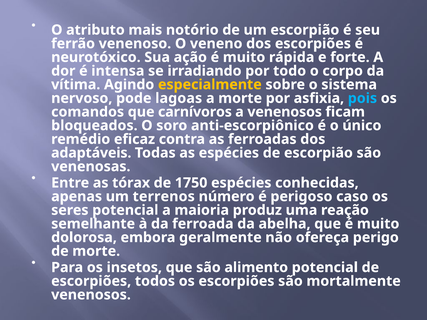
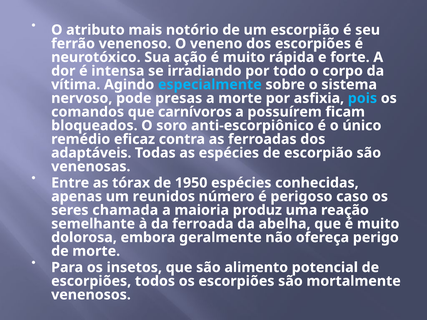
especialmente colour: yellow -> light blue
lagoas: lagoas -> presas
a venenosos: venenosos -> possuírem
1750: 1750 -> 1950
terrenos: terrenos -> reunidos
seres potencial: potencial -> chamada
